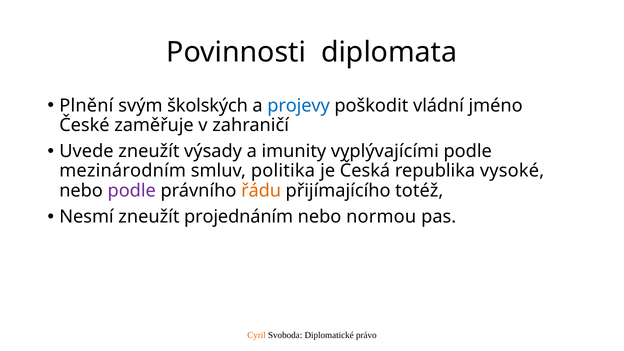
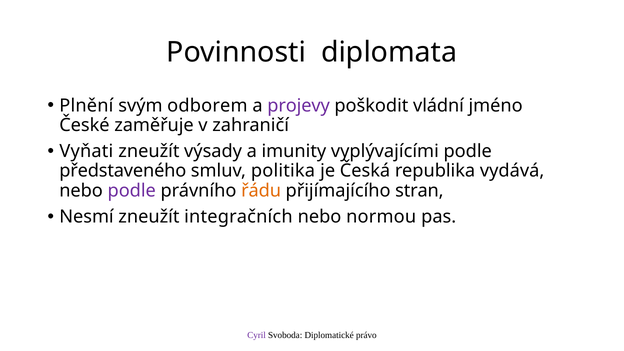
školských: školských -> odborem
projevy colour: blue -> purple
Uvede: Uvede -> Vyňati
mezinárodním: mezinárodním -> představeného
vysoké: vysoké -> vydává
totéž: totéž -> stran
projednáním: projednáním -> integračních
Cyril colour: orange -> purple
